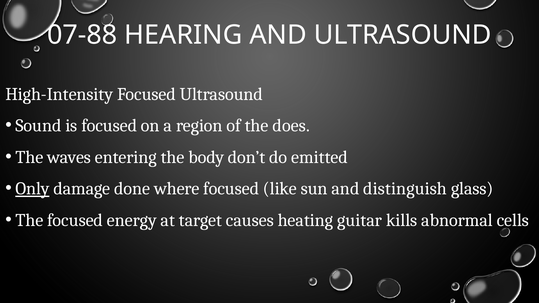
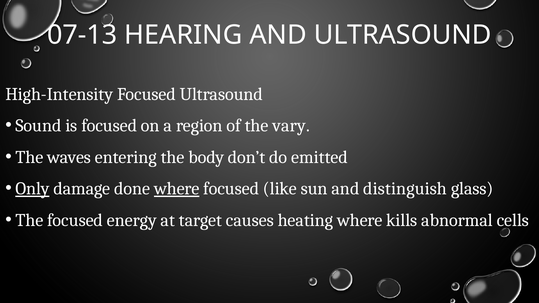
07-88: 07-88 -> 07-13
does: does -> vary
where at (177, 189) underline: none -> present
heating guitar: guitar -> where
